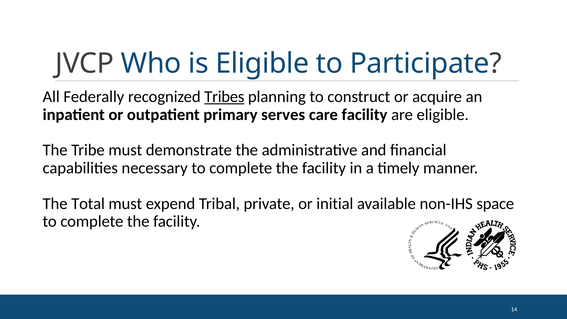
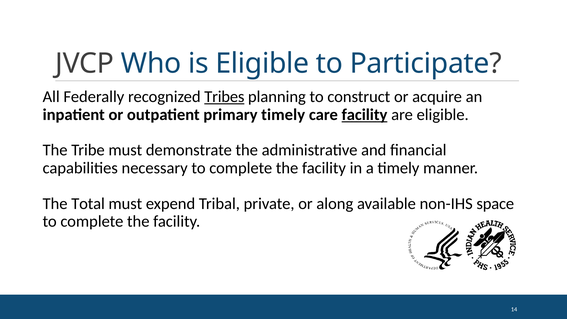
primary serves: serves -> timely
facility at (364, 115) underline: none -> present
initial: initial -> along
